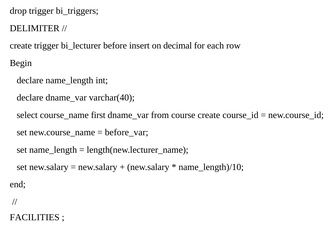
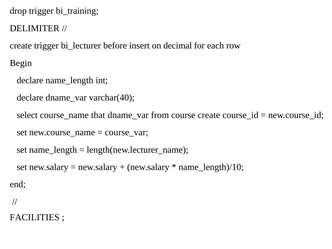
bi_triggers: bi_triggers -> bi_training
first: first -> that
before_var: before_var -> course_var
